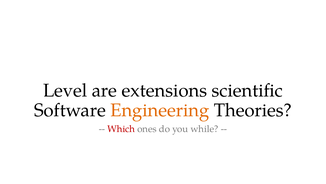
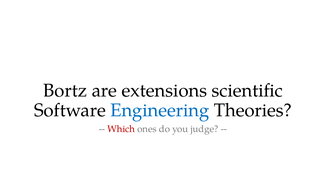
Level: Level -> Bortz
Engineering colour: orange -> blue
while: while -> judge
